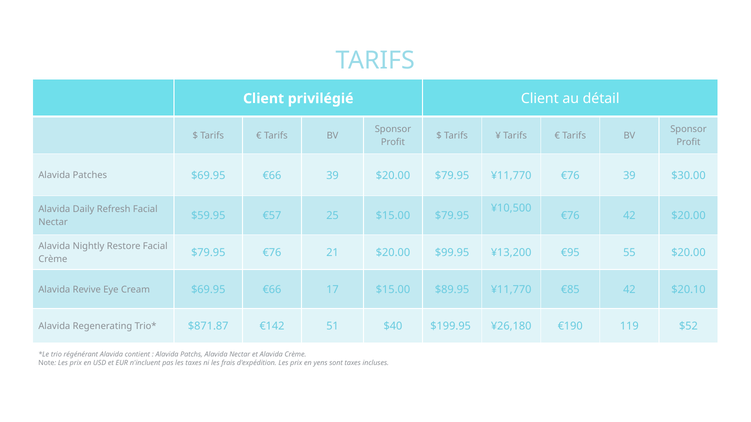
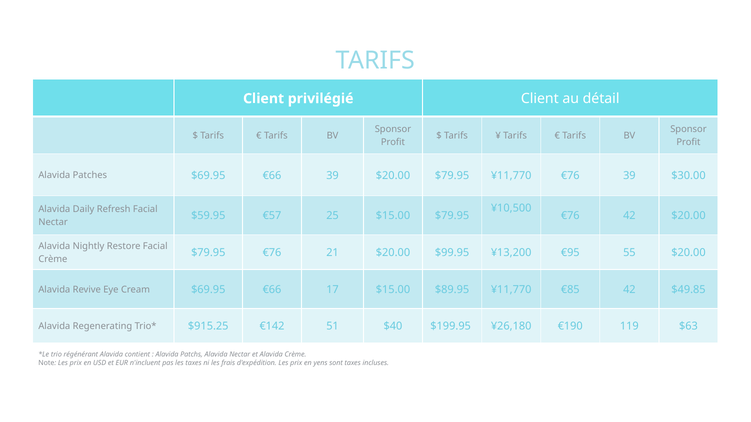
$20.10: $20.10 -> $49.85
$871.87: $871.87 -> $915.25
$52: $52 -> $63
